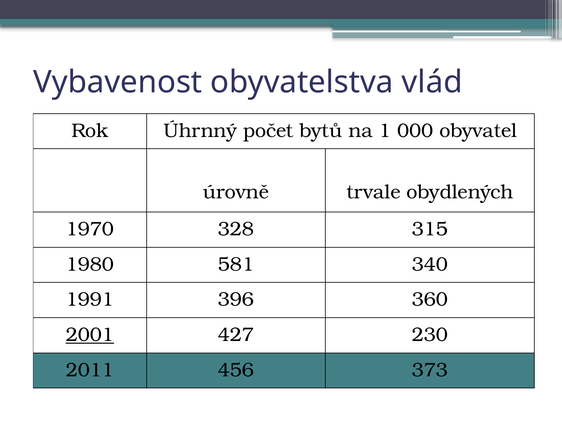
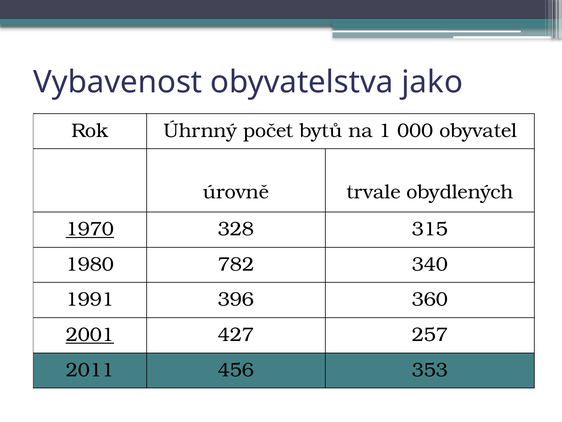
vlád: vlád -> jako
1970 underline: none -> present
581: 581 -> 782
230: 230 -> 257
373: 373 -> 353
